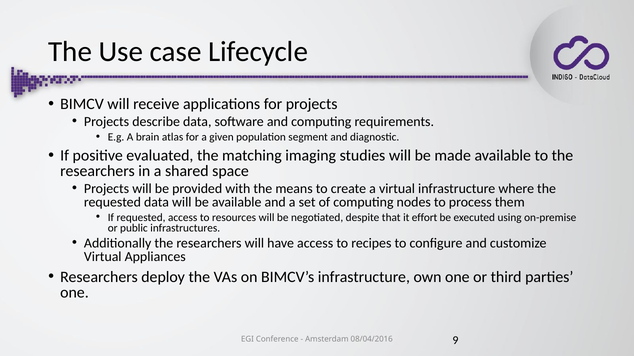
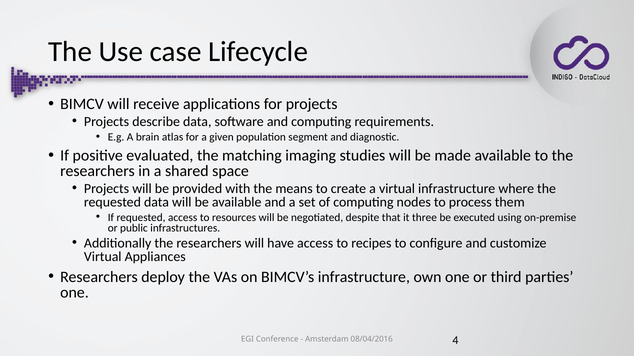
effort: effort -> three
9: 9 -> 4
